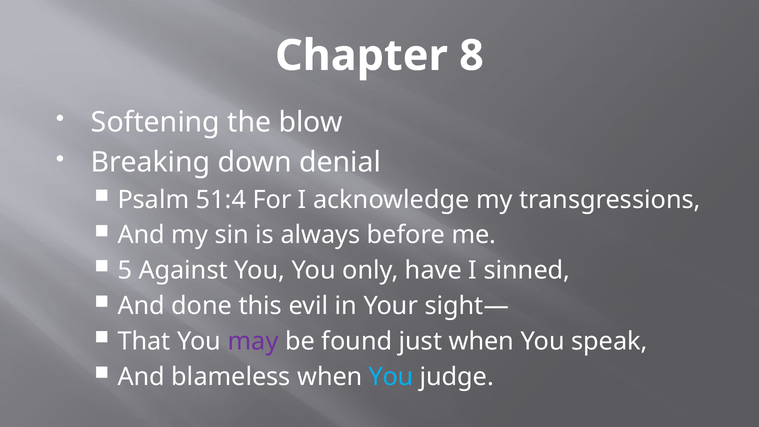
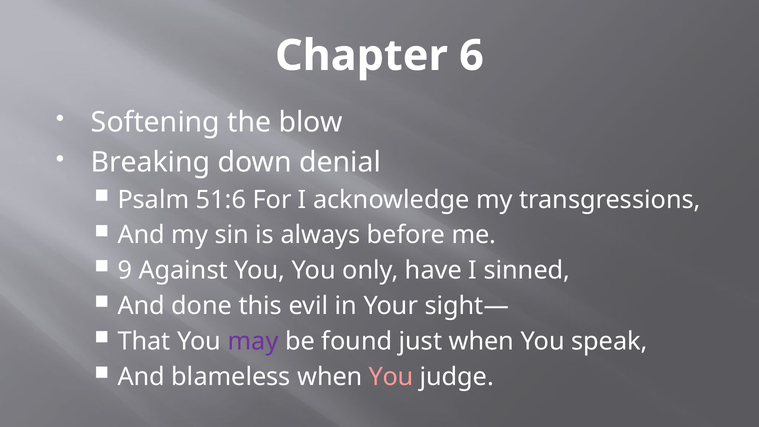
8: 8 -> 6
51:4: 51:4 -> 51:6
5: 5 -> 9
You at (391, 377) colour: light blue -> pink
